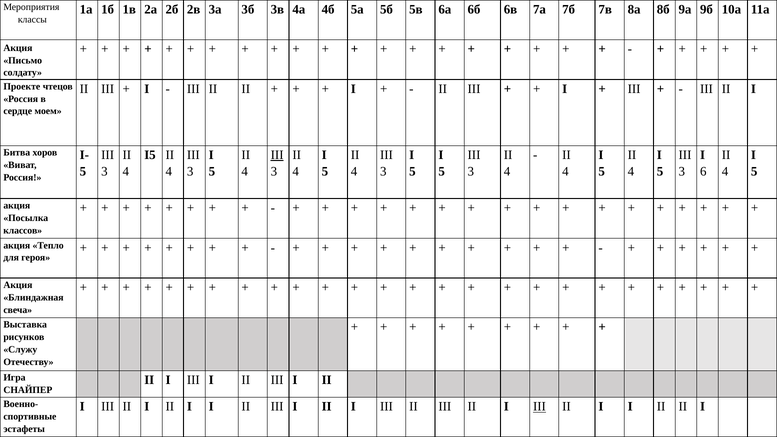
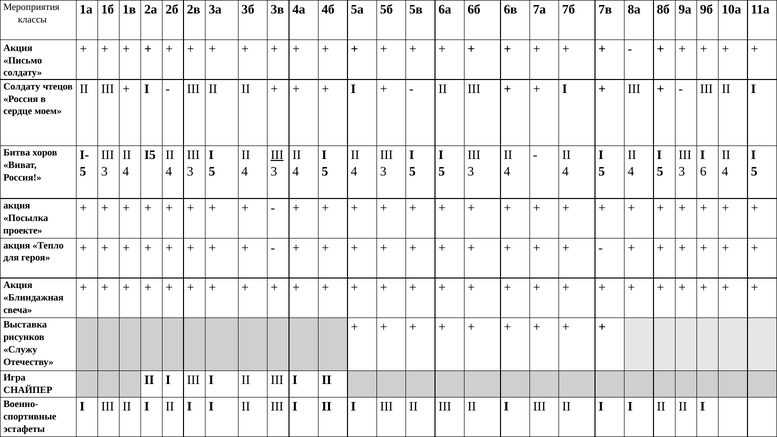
Проекте at (22, 86): Проекте -> Солдату
классов: классов -> проекте
III at (539, 407) underline: present -> none
